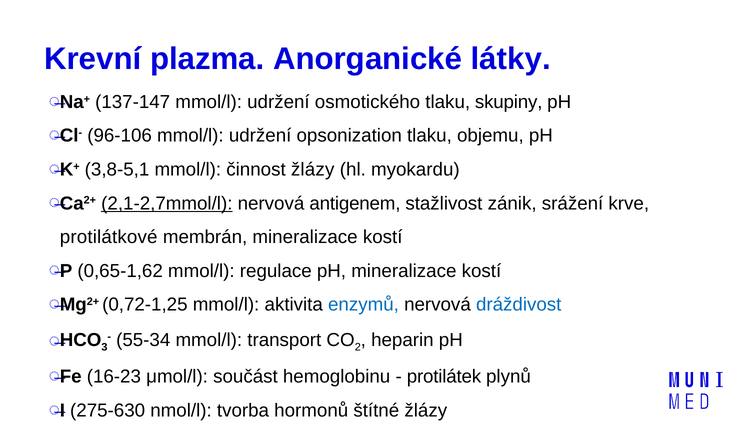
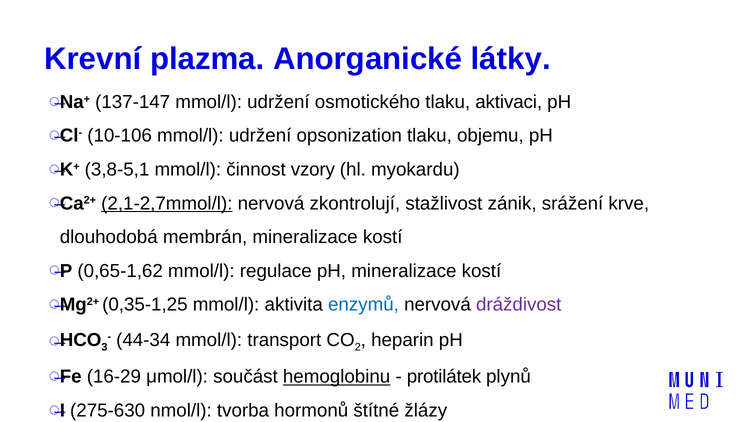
skupiny: skupiny -> aktivaci
96-106: 96-106 -> 10-106
činnost žlázy: žlázy -> vzory
antigenem: antigenem -> zkontrolují
protilátkové: protilátkové -> dlouhodobá
0,72-1,25: 0,72-1,25 -> 0,35-1,25
dráždivost colour: blue -> purple
55-34: 55-34 -> 44-34
16-23: 16-23 -> 16-29
hemoglobinu underline: none -> present
